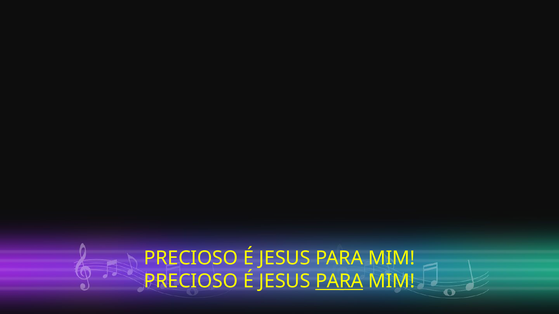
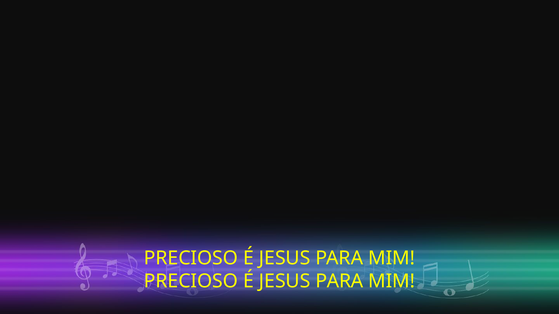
PARA at (339, 282) underline: present -> none
